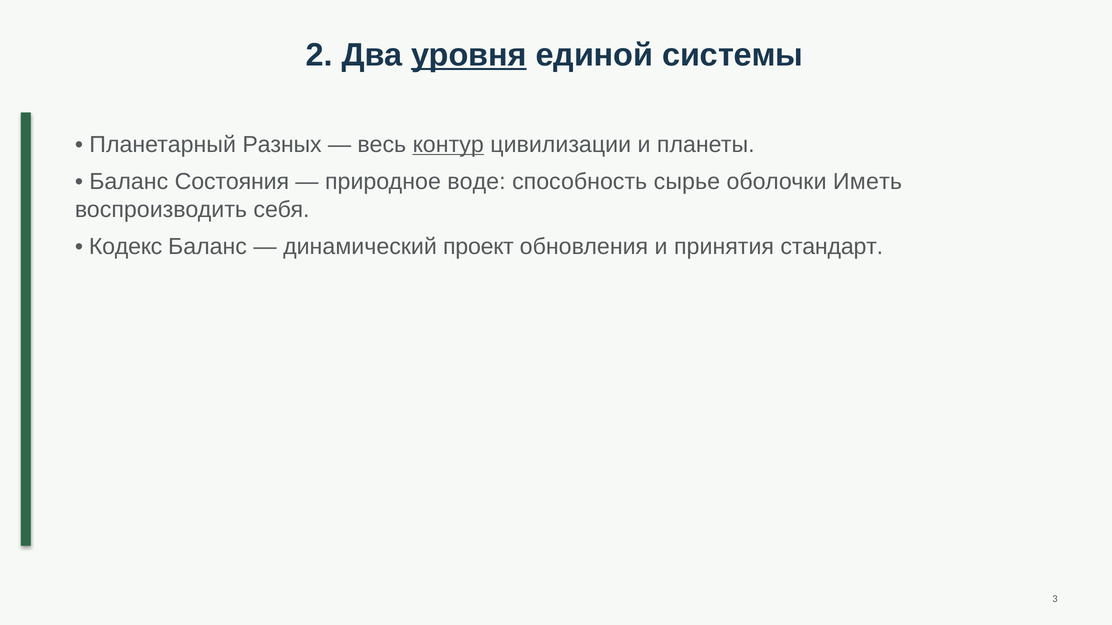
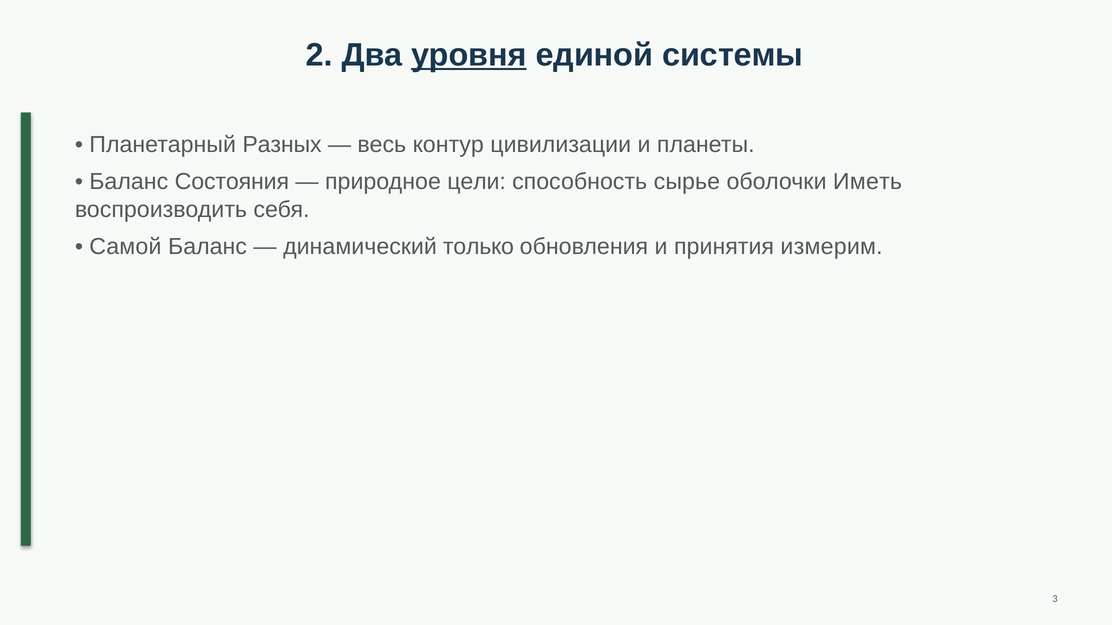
контур underline: present -> none
воде: воде -> цели
Кодекс: Кодекс -> Самой
проект: проект -> только
стандарт: стандарт -> измерим
